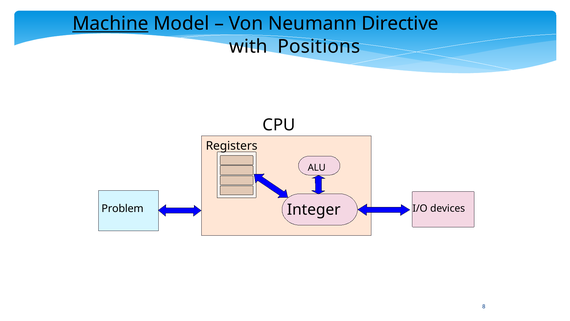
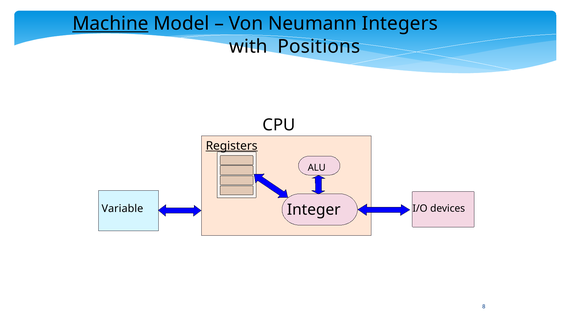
Directive: Directive -> Integers
Registers underline: none -> present
Problem: Problem -> Variable
